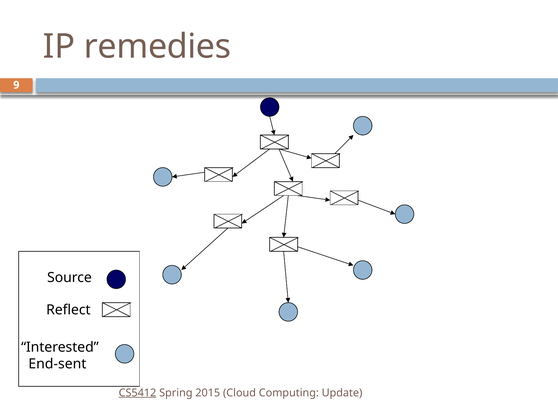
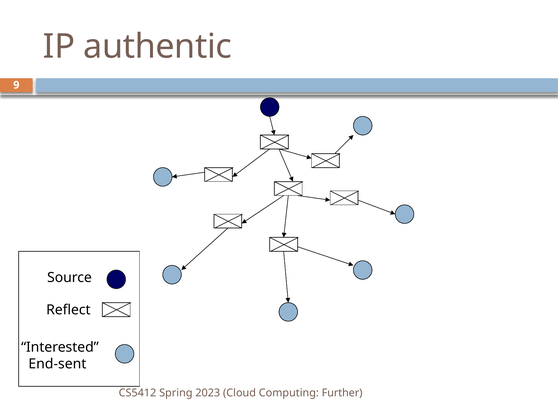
remedies: remedies -> authentic
CS5412 underline: present -> none
2015: 2015 -> 2023
Update: Update -> Further
